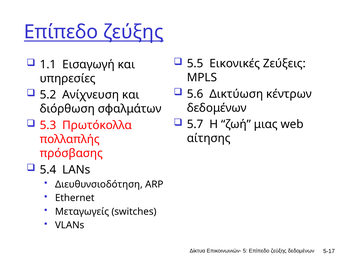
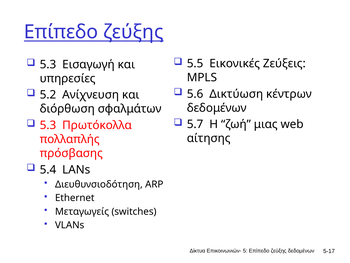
1.1 at (48, 64): 1.1 -> 5.3
